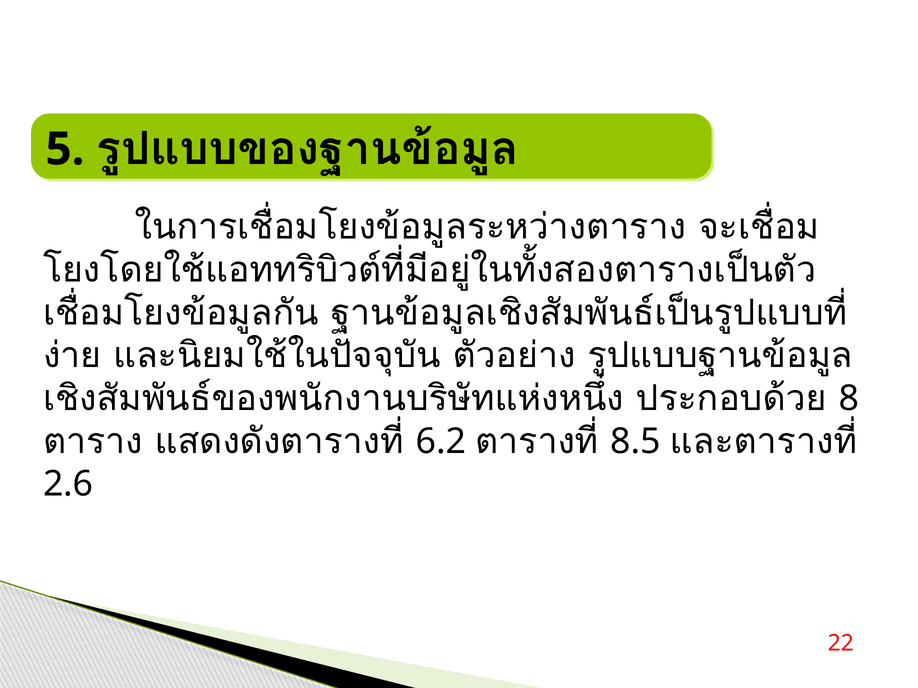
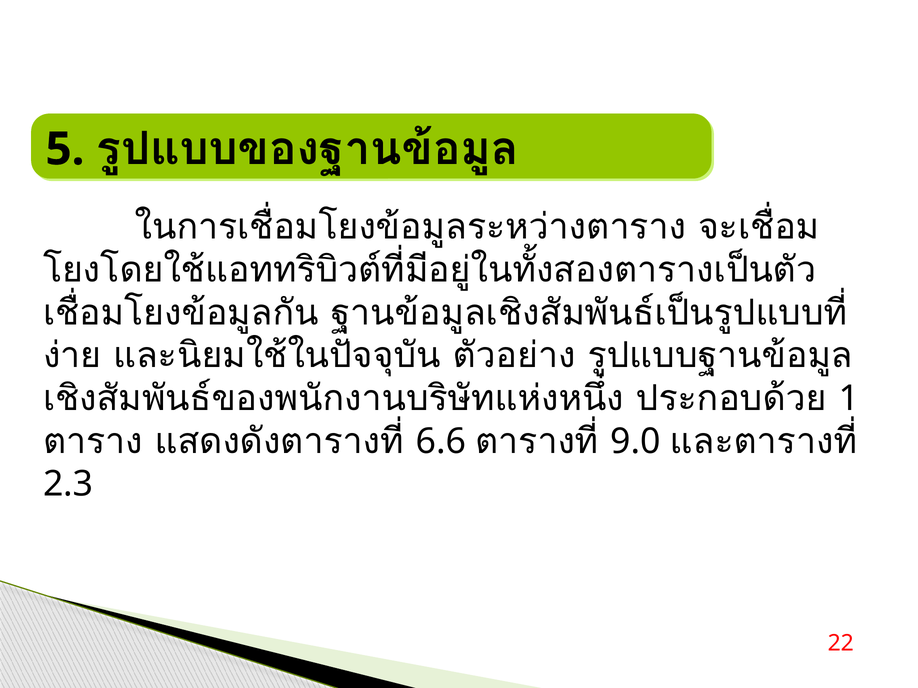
8: 8 -> 1
6.2: 6.2 -> 6.6
8.5: 8.5 -> 9.0
2.6: 2.6 -> 2.3
